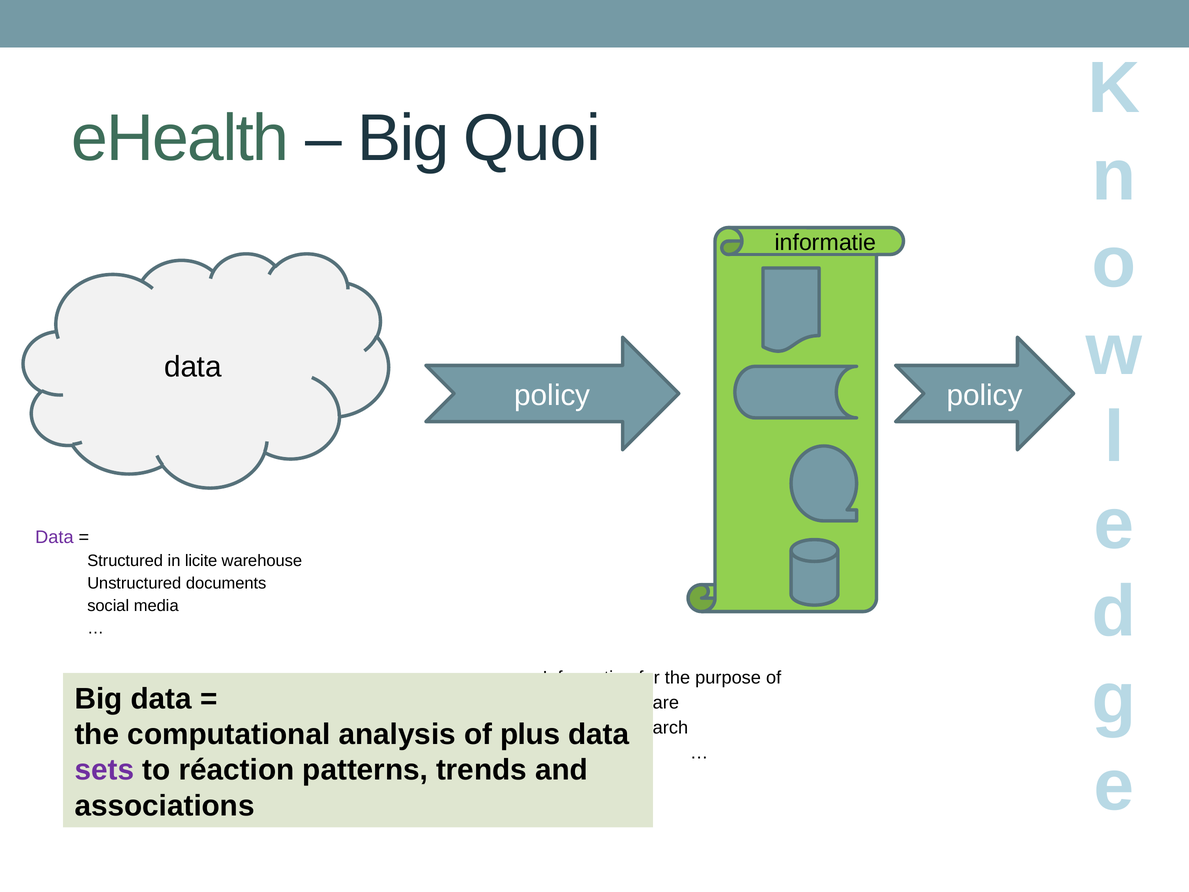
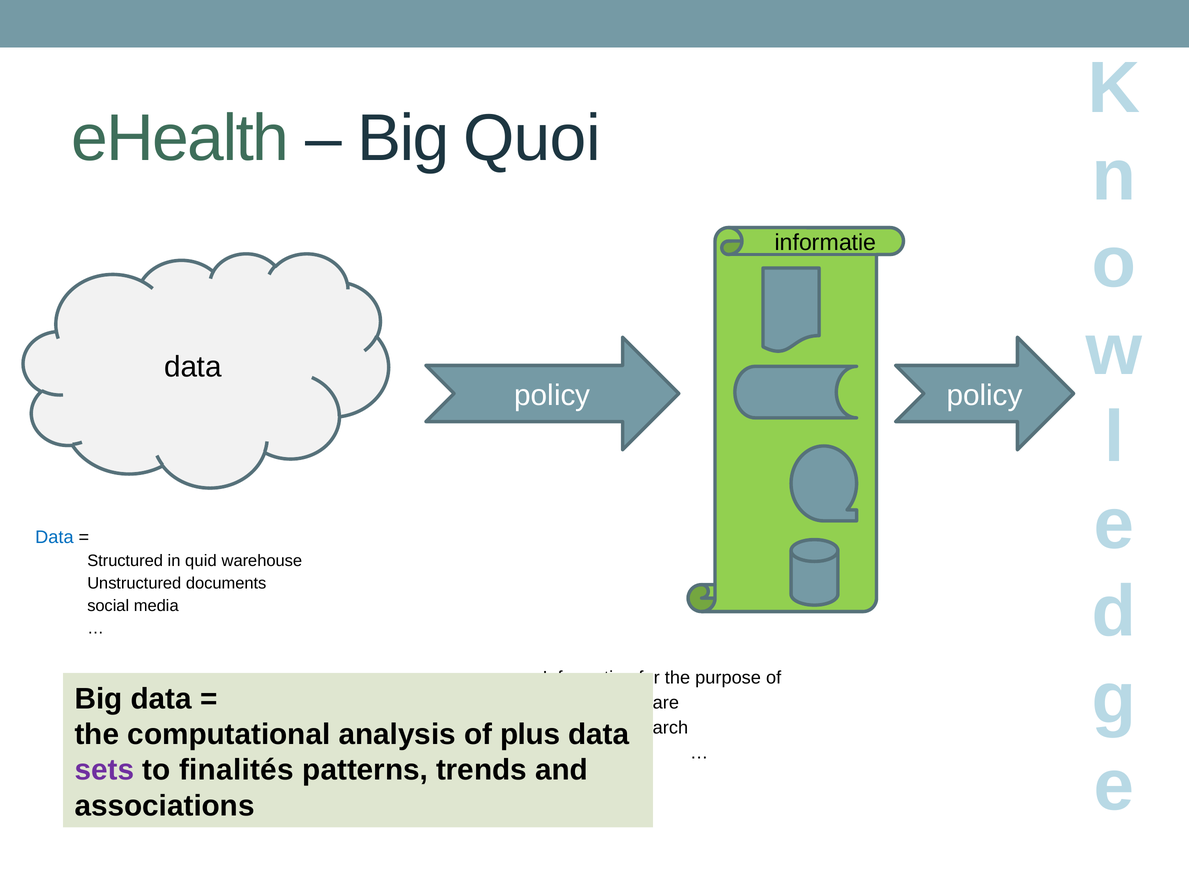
Data at (54, 537) colour: purple -> blue
licite: licite -> quid
réaction: réaction -> finalités
